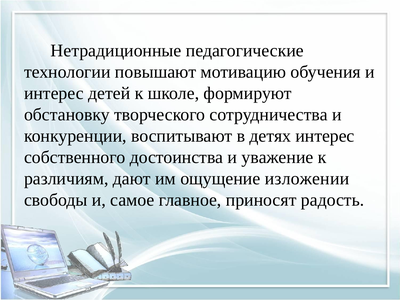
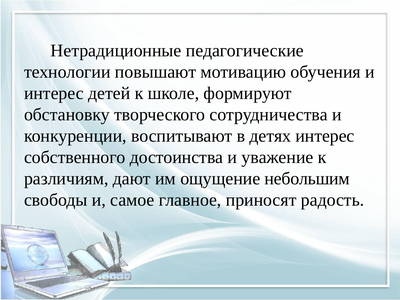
изложении: изложении -> небольшим
